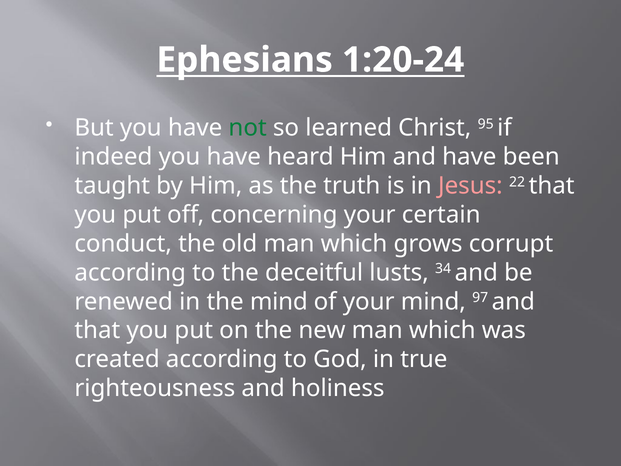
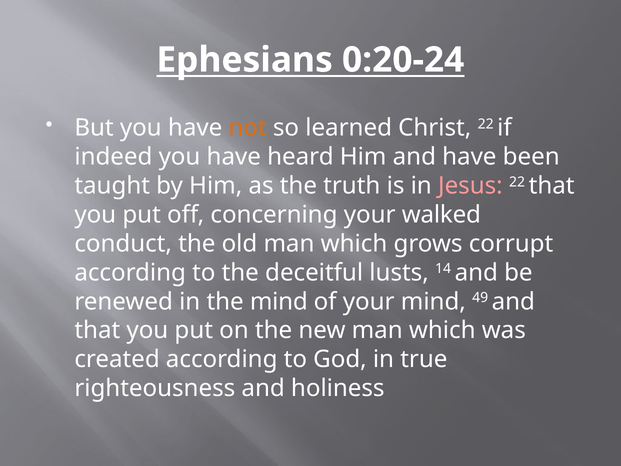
1:20-24: 1:20-24 -> 0:20-24
not colour: green -> orange
Christ 95: 95 -> 22
certain: certain -> walked
34: 34 -> 14
97: 97 -> 49
